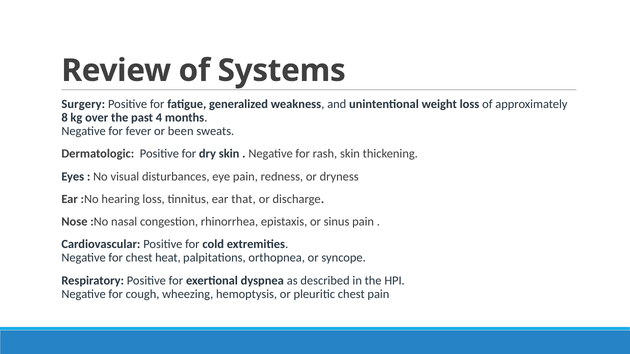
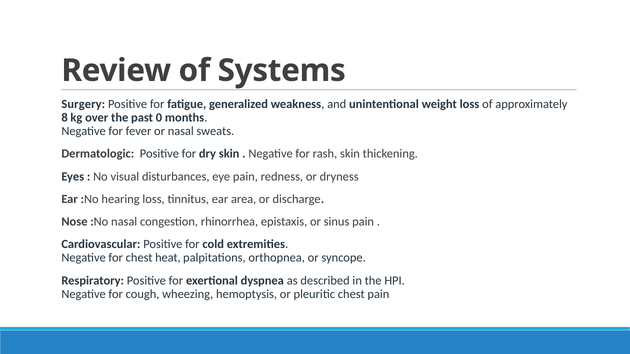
4: 4 -> 0
or been: been -> nasal
that: that -> area
